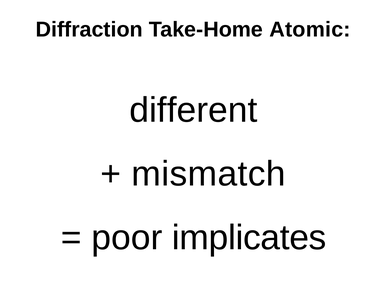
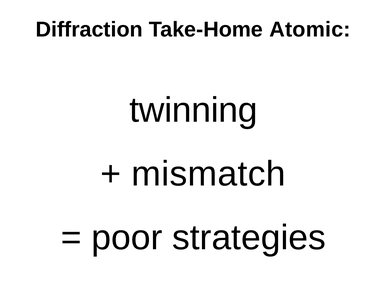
different: different -> twinning
implicates: implicates -> strategies
